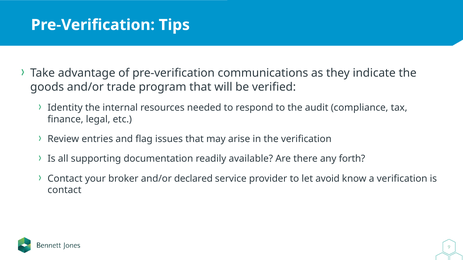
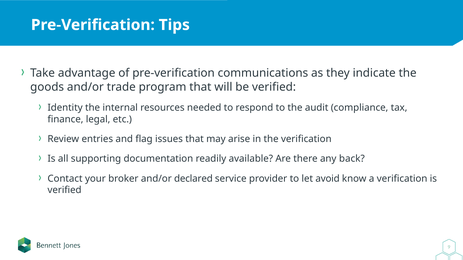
forth: forth -> back
contact at (64, 190): contact -> verified
